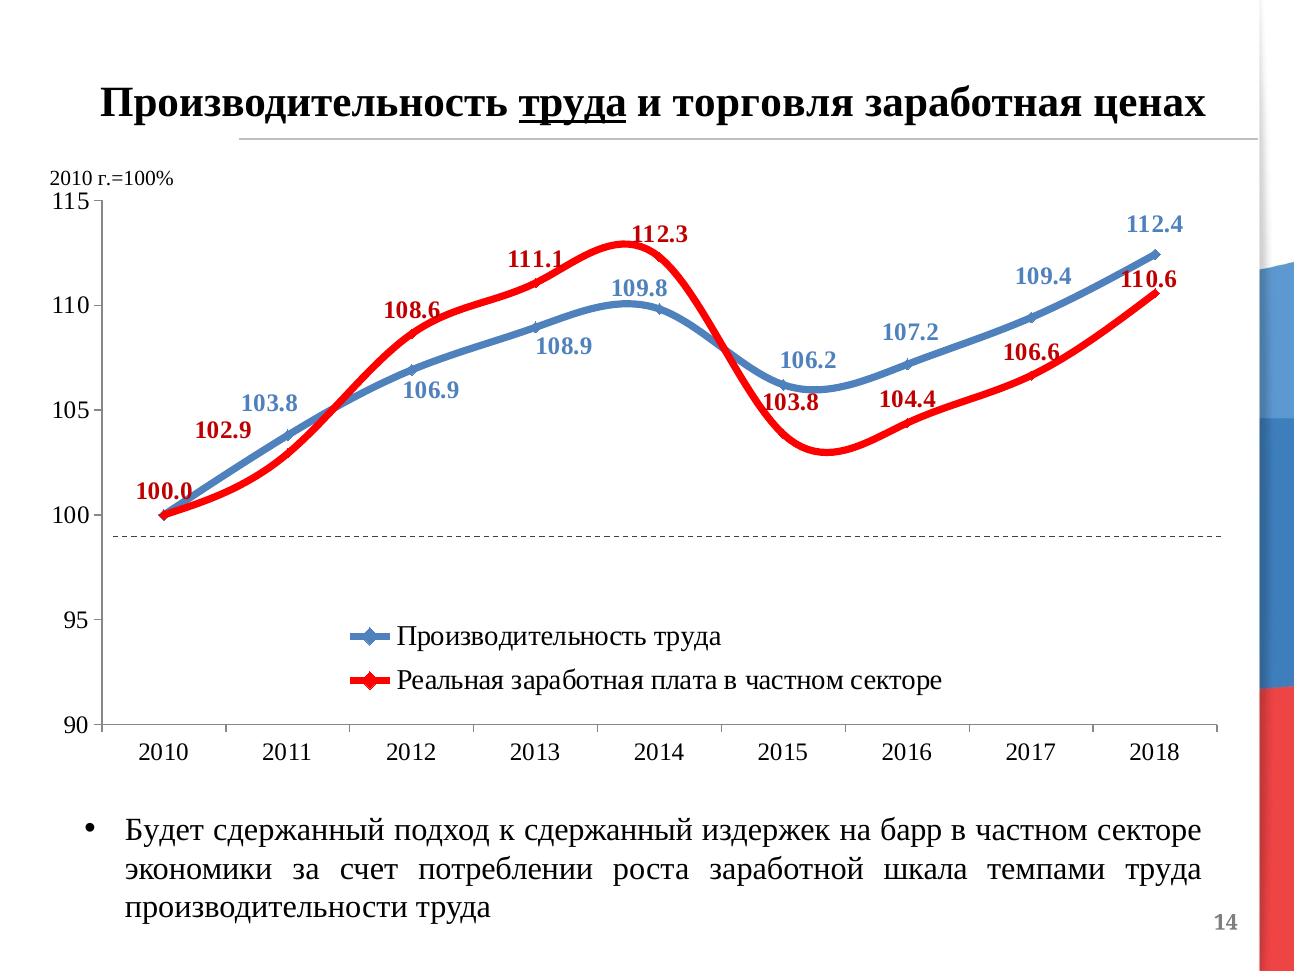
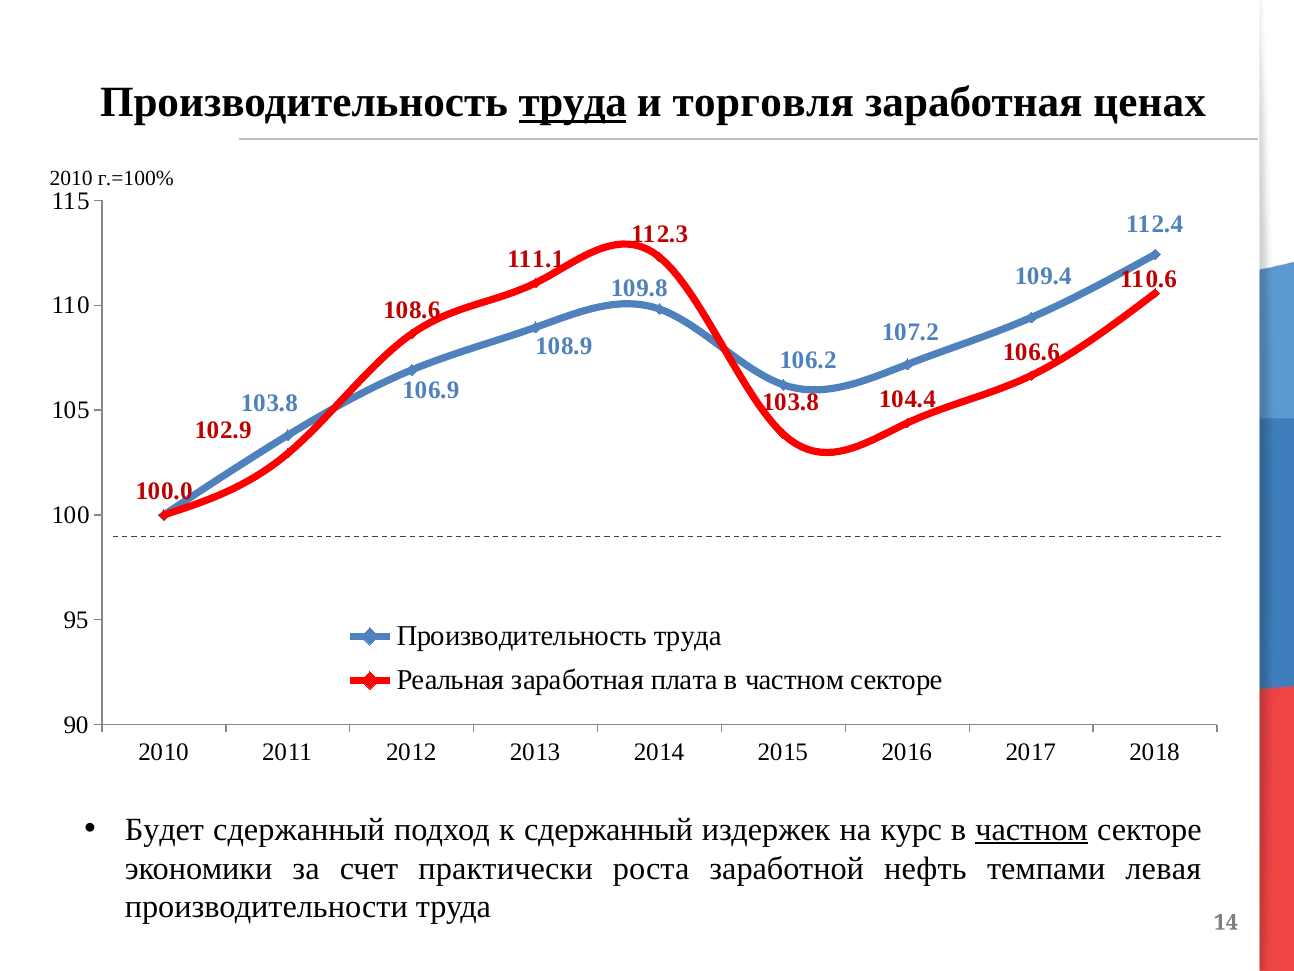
барр: барр -> курс
частном at (1032, 829) underline: none -> present
потреблении: потреблении -> практически
шкала: шкала -> нефть
темпами труда: труда -> левая
